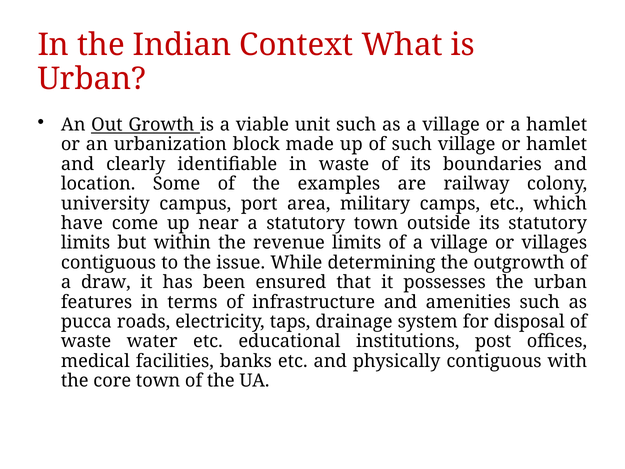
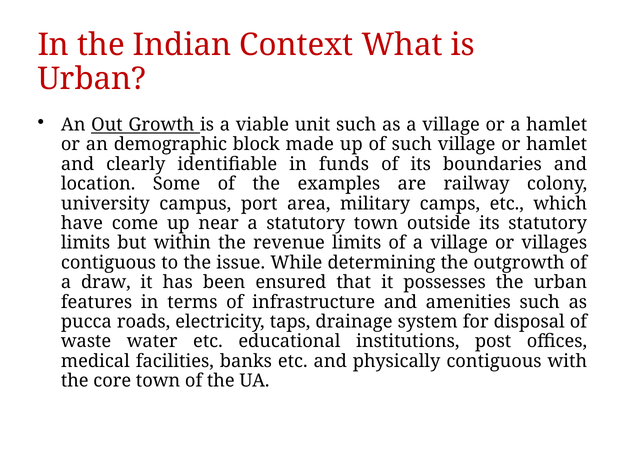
urbanization: urbanization -> demographic
in waste: waste -> funds
